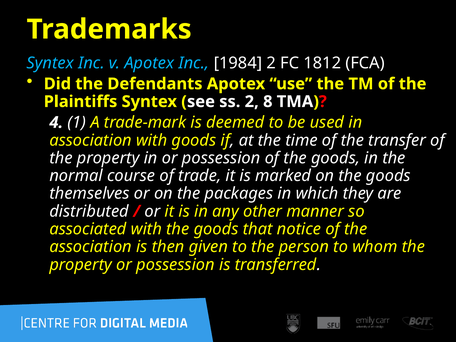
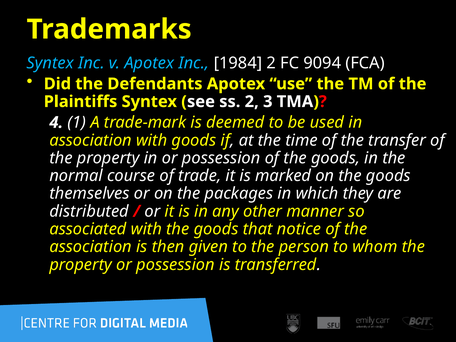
1812: 1812 -> 9094
8: 8 -> 3
